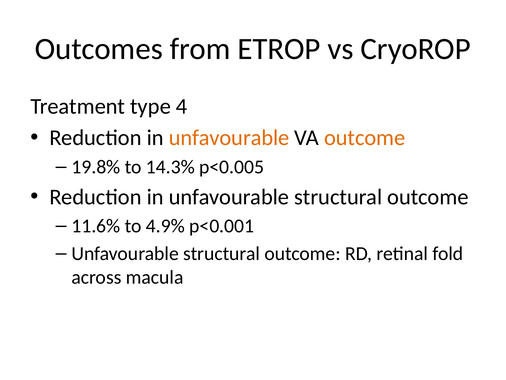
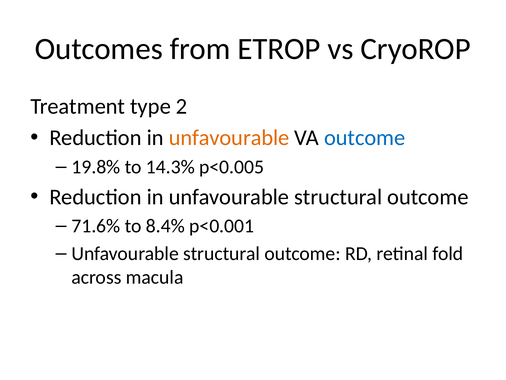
4: 4 -> 2
outcome at (365, 138) colour: orange -> blue
11.6%: 11.6% -> 71.6%
4.9%: 4.9% -> 8.4%
